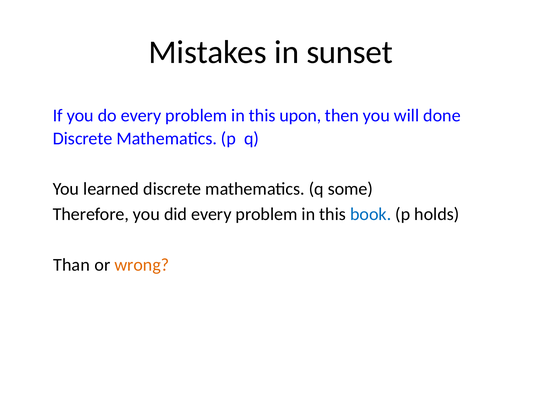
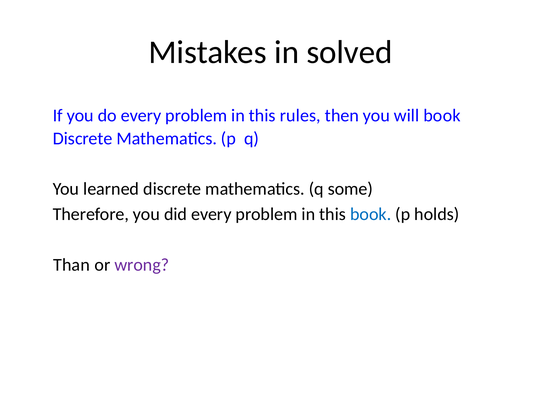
sunset: sunset -> solved
upon: upon -> rules
will done: done -> book
wrong colour: orange -> purple
